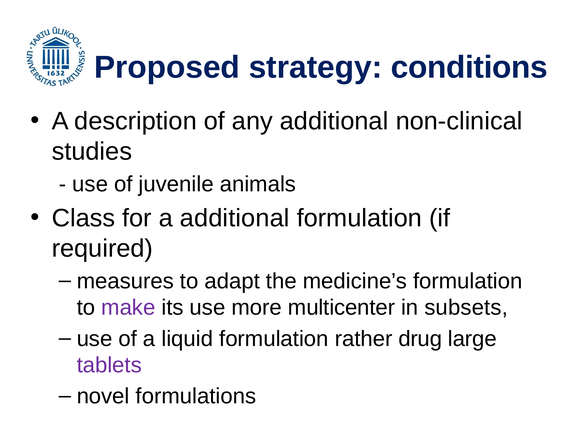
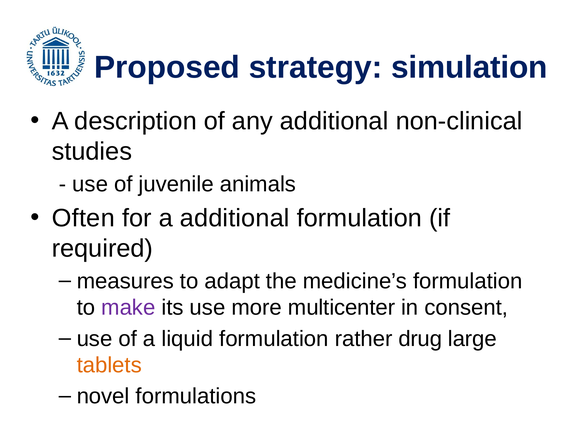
conditions: conditions -> simulation
Class: Class -> Often
subsets: subsets -> consent
tablets colour: purple -> orange
